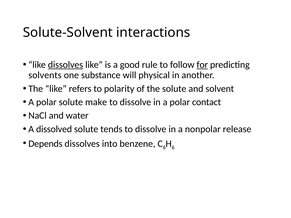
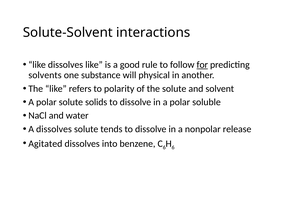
dissolves at (66, 65) underline: present -> none
make: make -> solids
contact: contact -> soluble
A dissolved: dissolved -> dissolves
Depends: Depends -> Agitated
